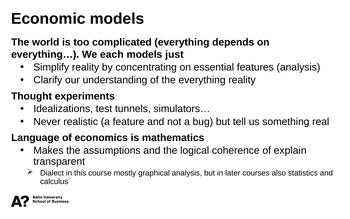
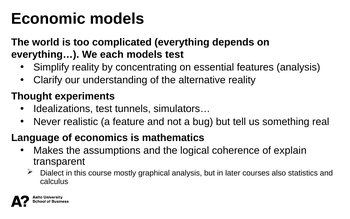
models just: just -> test
the everything: everything -> alternative
